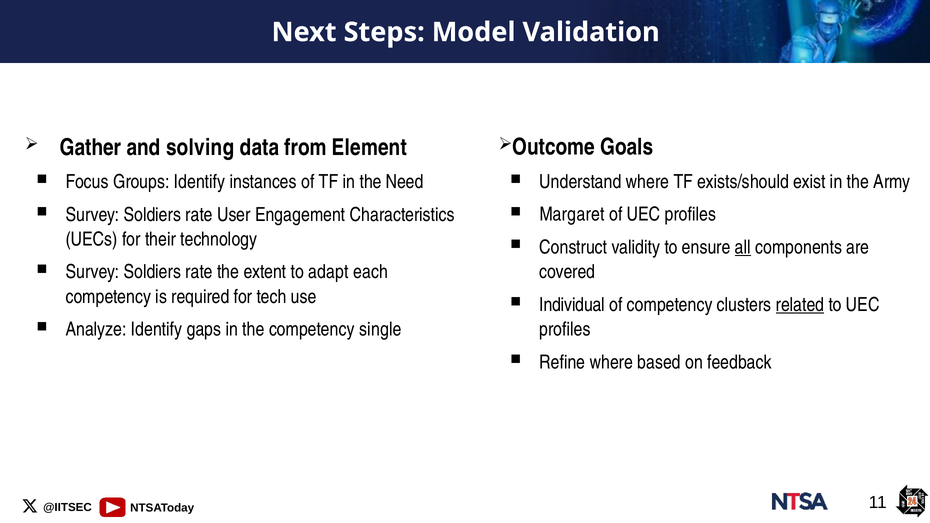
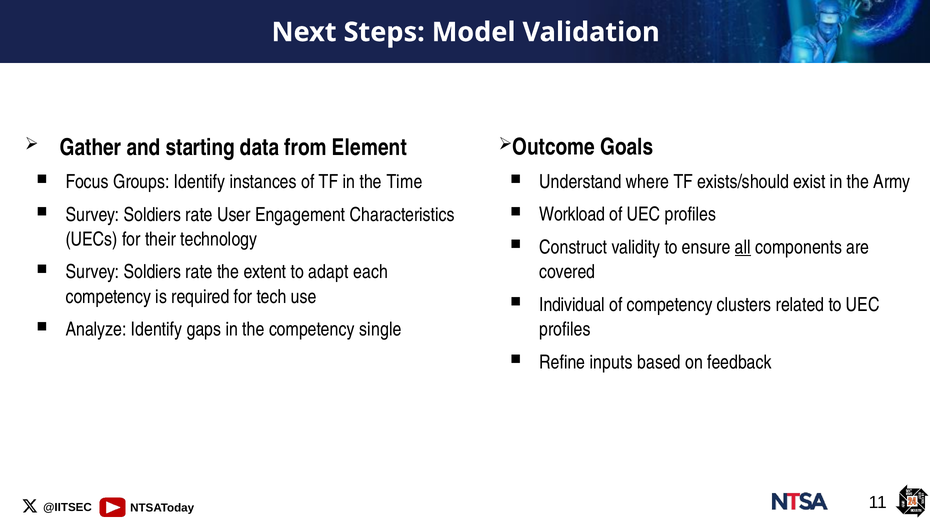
solving: solving -> starting
Need: Need -> Time
Margaret: Margaret -> Workload
related underline: present -> none
Refine where: where -> inputs
